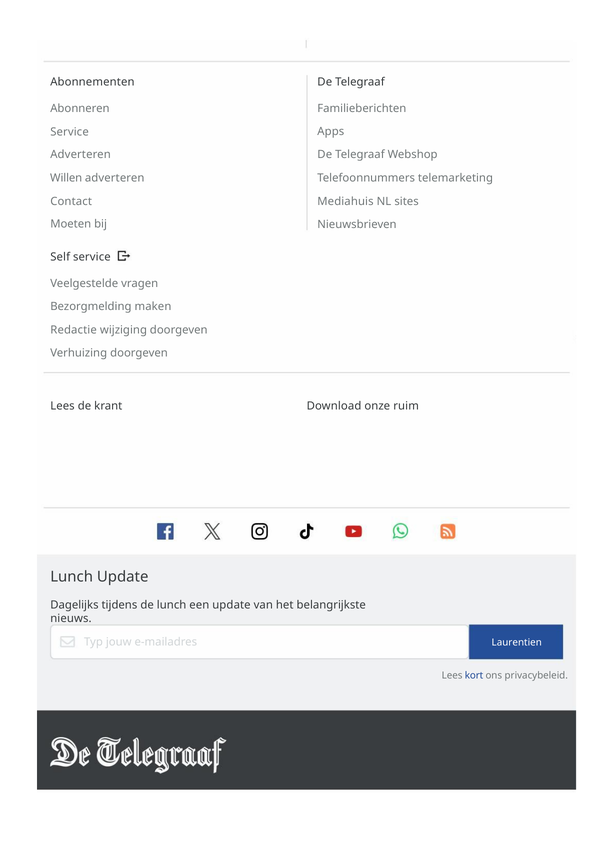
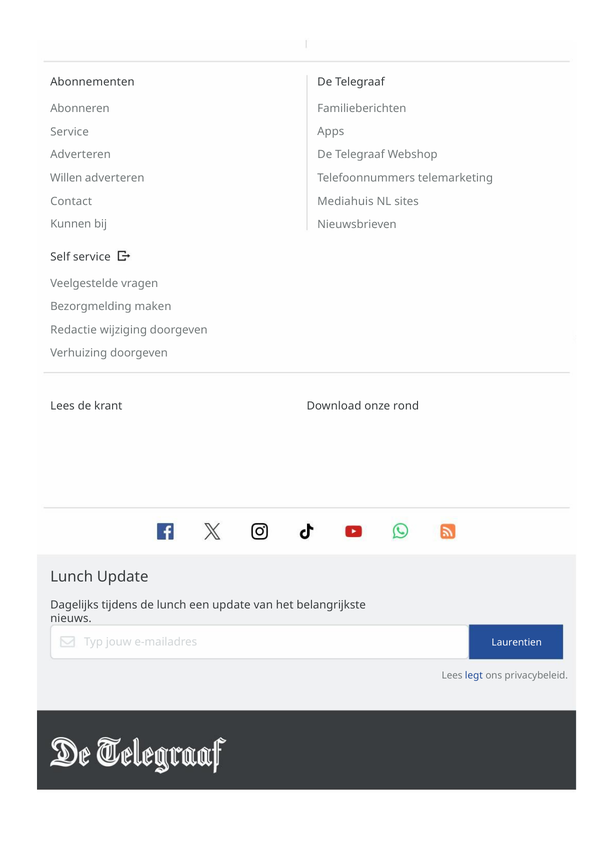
Moeten: Moeten -> Kunnen
ruim: ruim -> rond
kort: kort -> legt
